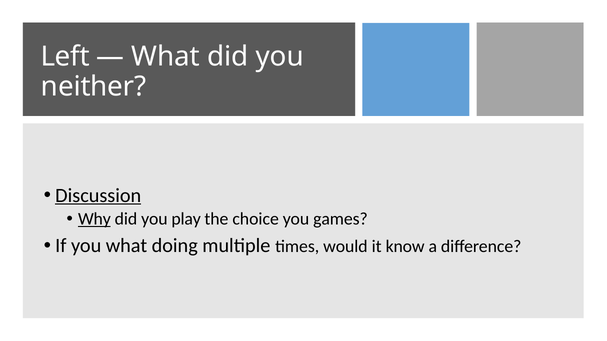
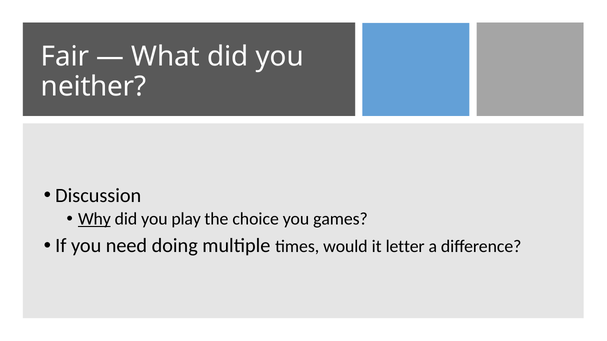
Left: Left -> Fair
Discussion underline: present -> none
you what: what -> need
know: know -> letter
